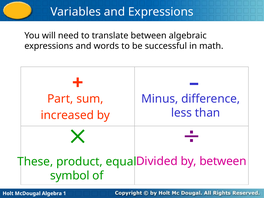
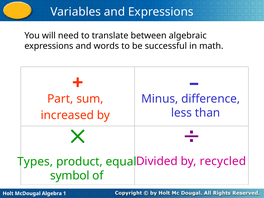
by between: between -> recycled
These: These -> Types
